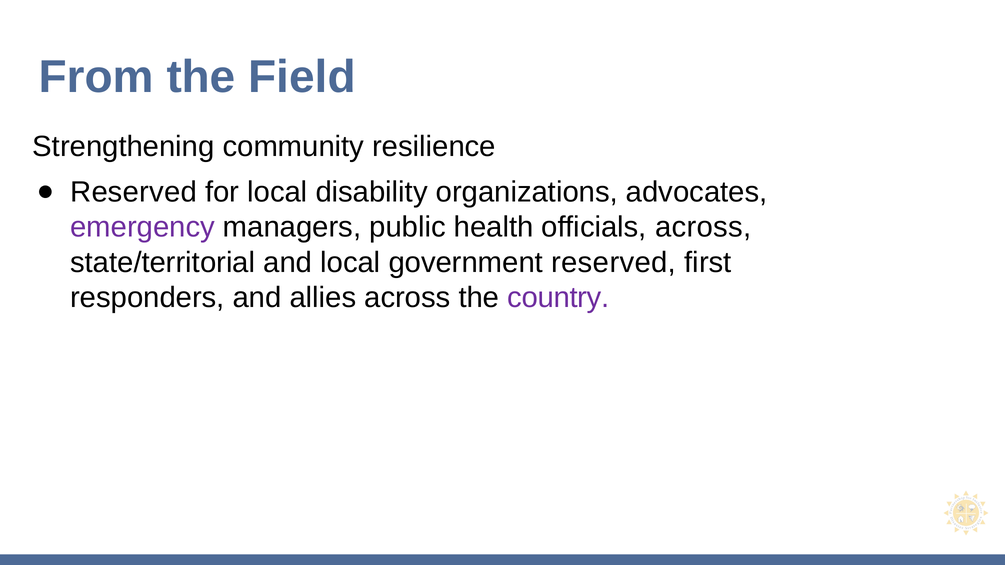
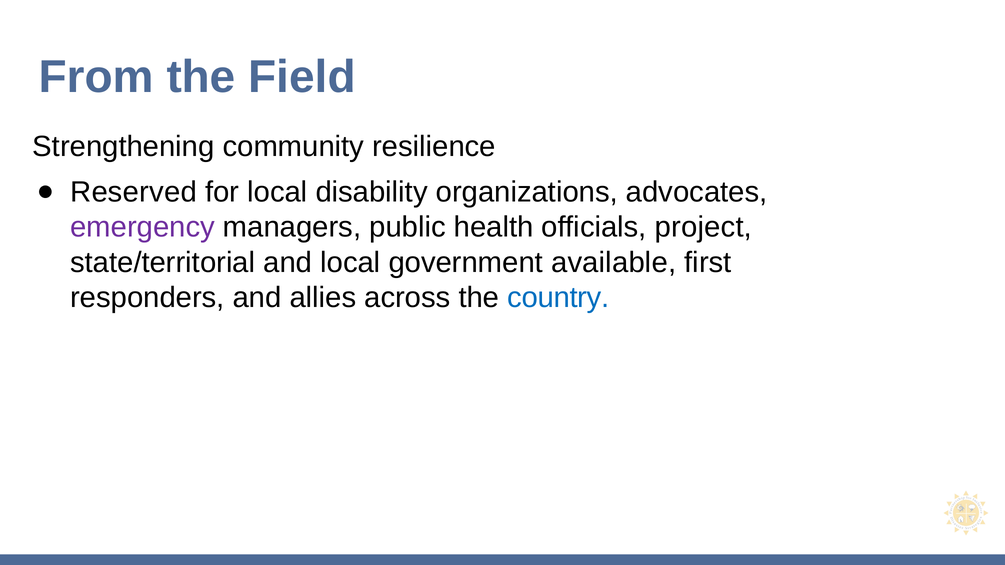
officials across: across -> project
government reserved: reserved -> available
country colour: purple -> blue
